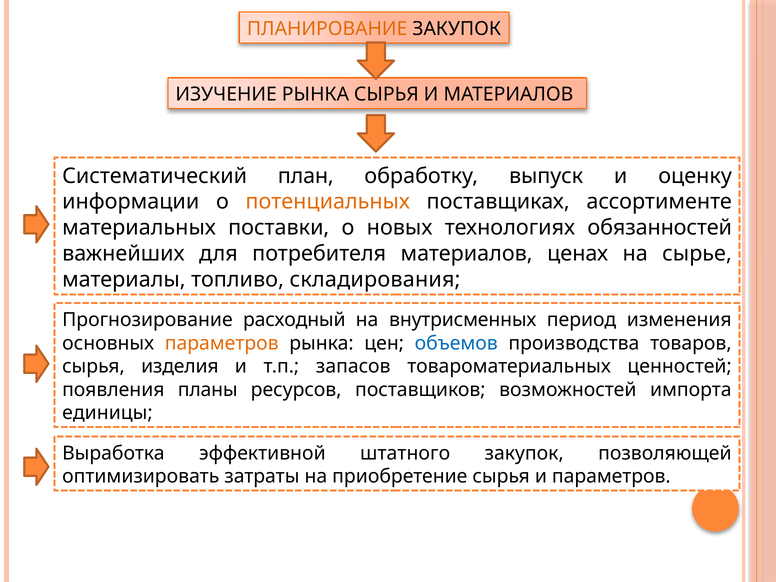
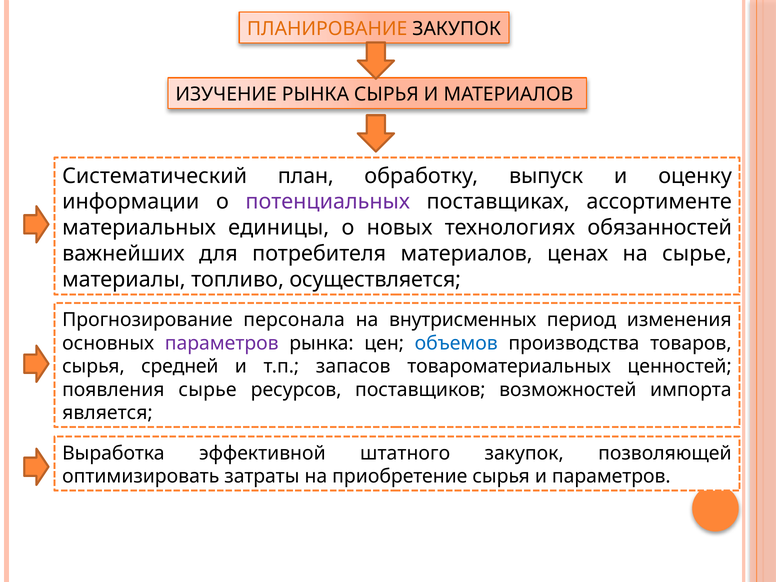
потенциальных colour: orange -> purple
поставки: поставки -> единицы
складирования: складирования -> осуществляется
расходный: расходный -> персонала
параметров at (222, 343) colour: orange -> purple
изделия: изделия -> средней
появления планы: планы -> сырье
единицы: единицы -> является
